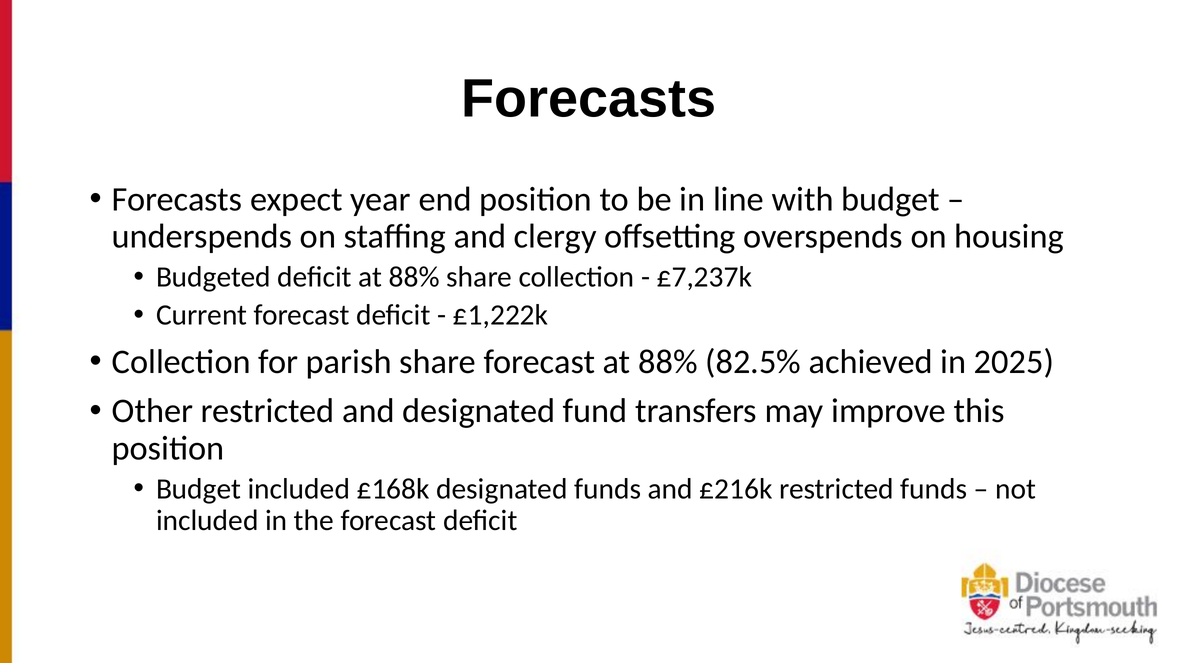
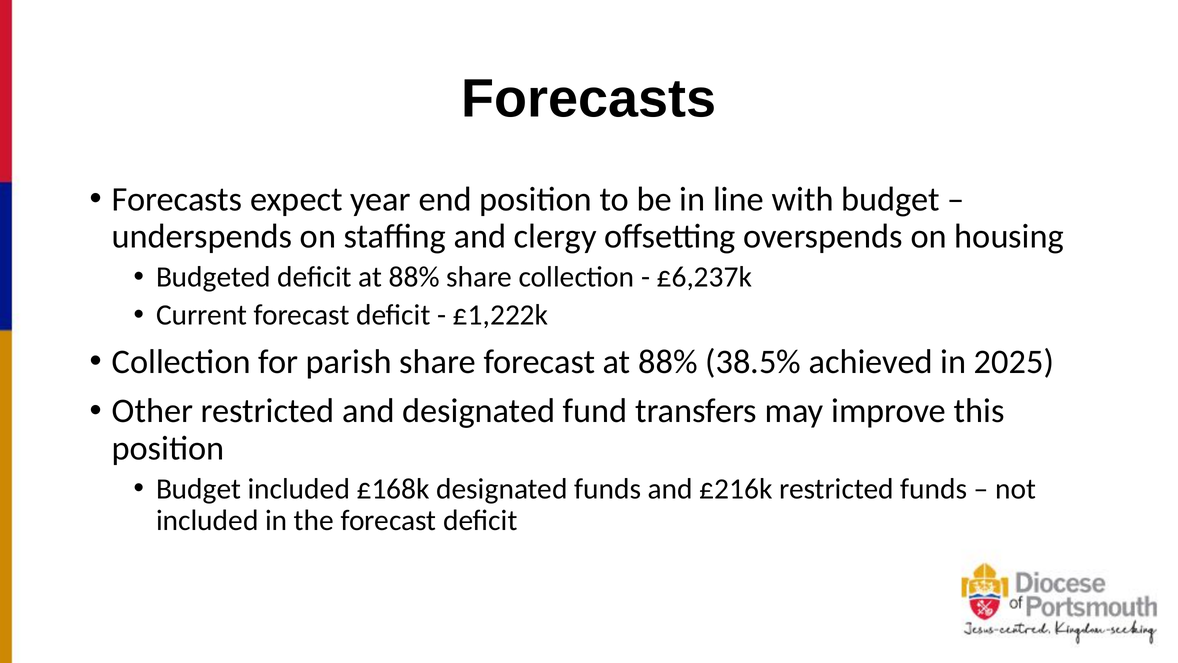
£7,237k: £7,237k -> £6,237k
82.5%: 82.5% -> 38.5%
